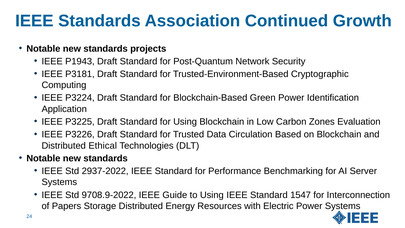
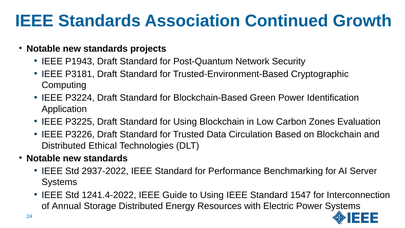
9708.9-2022: 9708.9-2022 -> 1241.4-2022
Papers: Papers -> Annual
